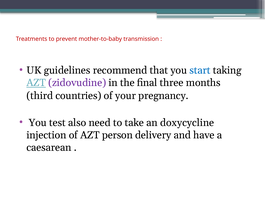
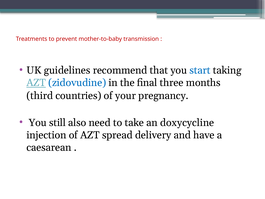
zidovudine colour: purple -> blue
test: test -> still
person: person -> spread
